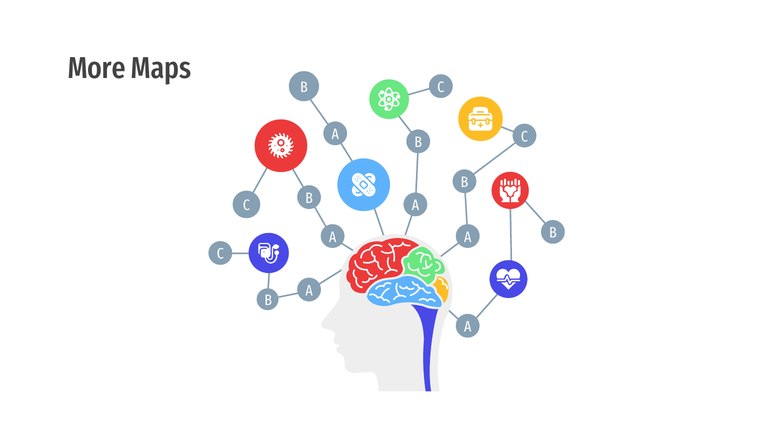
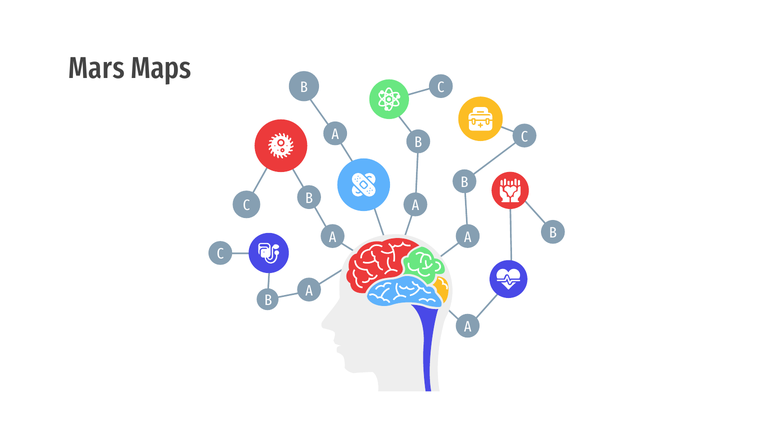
More: More -> Mars
